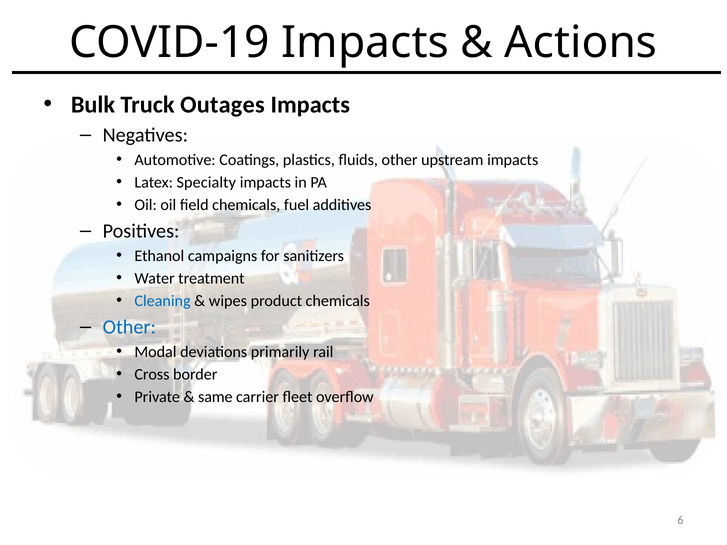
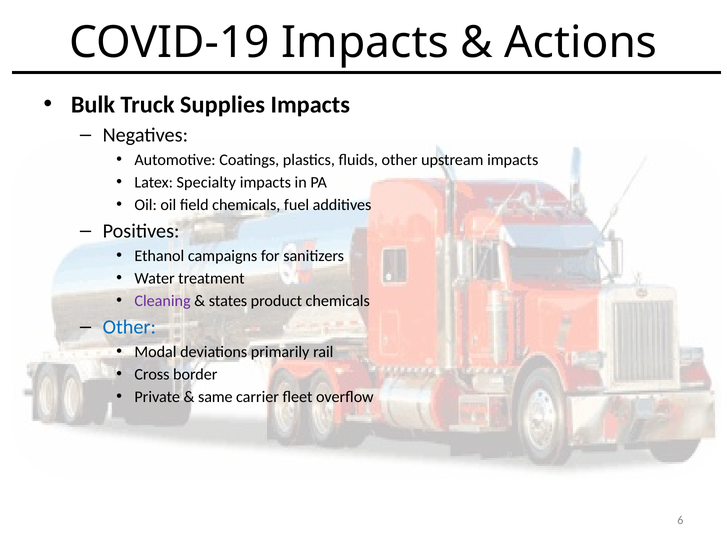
Outages: Outages -> Supplies
Cleaning colour: blue -> purple
wipes: wipes -> states
